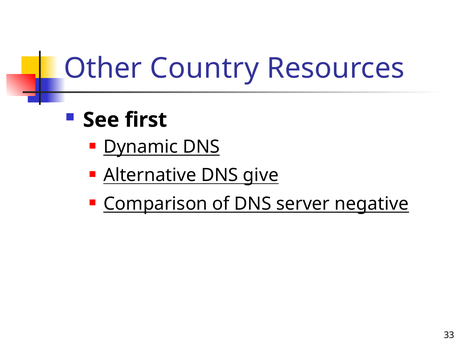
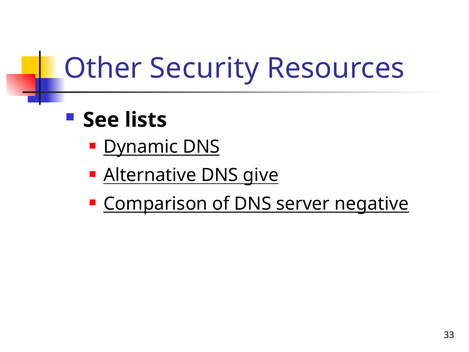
Country: Country -> Security
first: first -> lists
